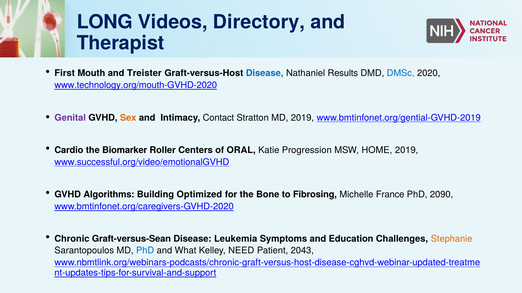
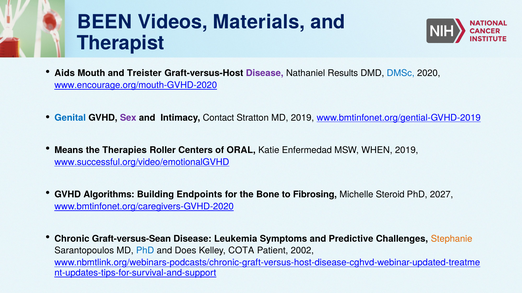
LONG: LONG -> BEEN
Directory: Directory -> Materials
First: First -> Aids
Disease at (265, 73) colour: blue -> purple
www.technology.org/mouth-GVHD-2020: www.technology.org/mouth-GVHD-2020 -> www.encourage.org/mouth-GVHD-2020
Genital colour: purple -> blue
Sex colour: orange -> purple
Cardio: Cardio -> Means
Biomarker: Biomarker -> Therapies
Progression: Progression -> Enfermedad
HOME: HOME -> WHEN
Optimized: Optimized -> Endpoints
France: France -> Steroid
2090: 2090 -> 2027
Education: Education -> Predictive
What: What -> Does
NEED: NEED -> COTA
2043: 2043 -> 2002
